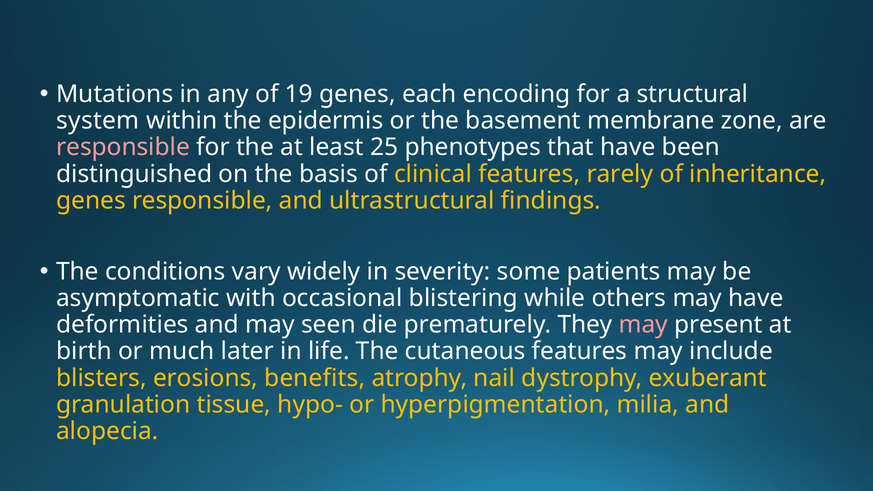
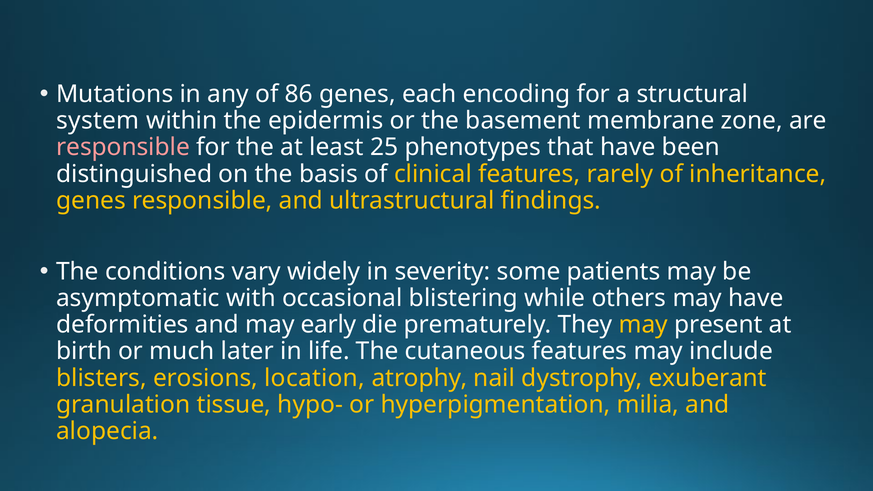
19: 19 -> 86
seen: seen -> early
may at (643, 325) colour: pink -> yellow
benefits: benefits -> location
